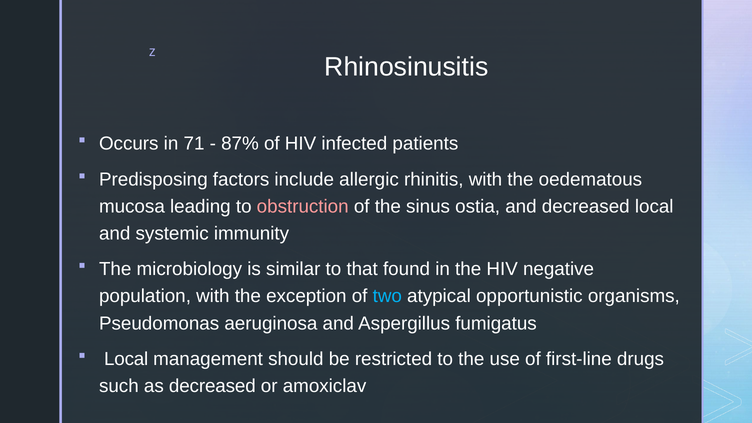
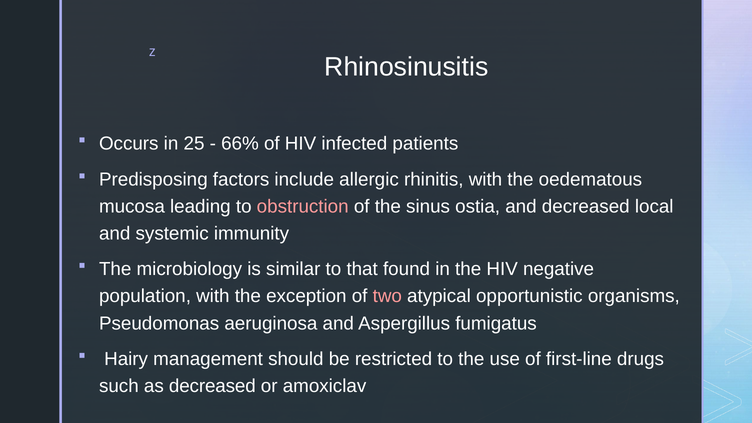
71: 71 -> 25
87%: 87% -> 66%
two colour: light blue -> pink
Local at (126, 359): Local -> Hairy
